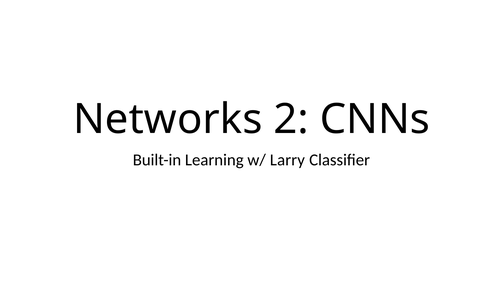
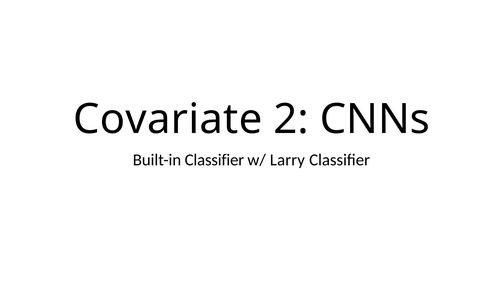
Networks: Networks -> Covariate
Built-in Learning: Learning -> Classifier
